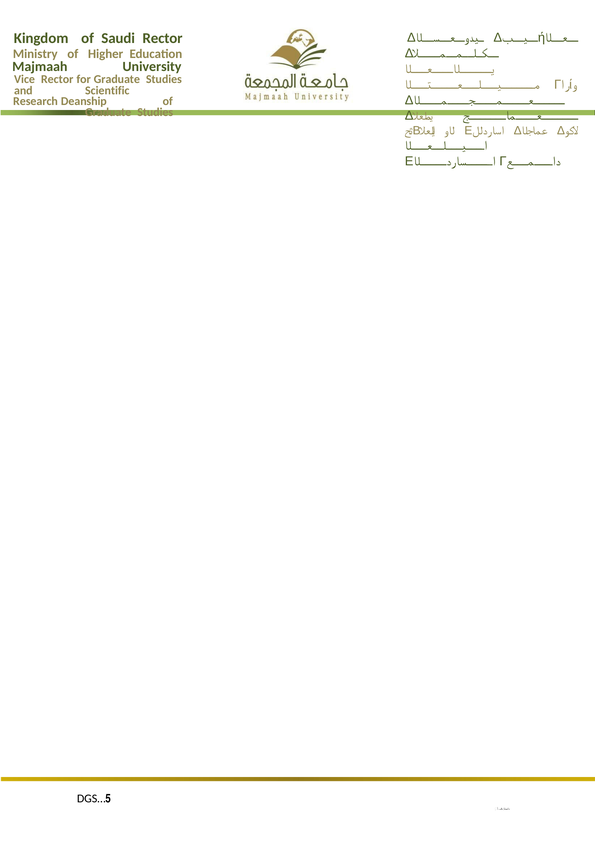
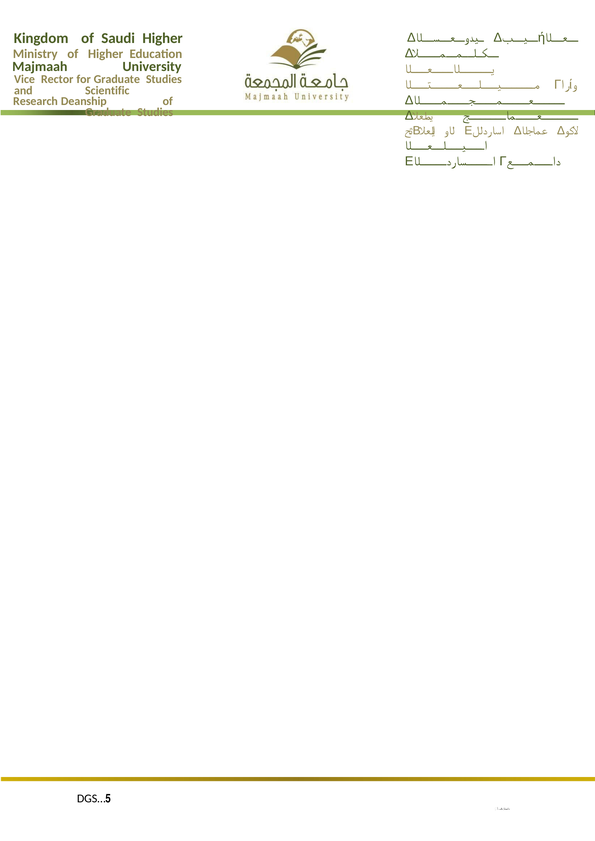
Saudi Rector: Rector -> Higher
